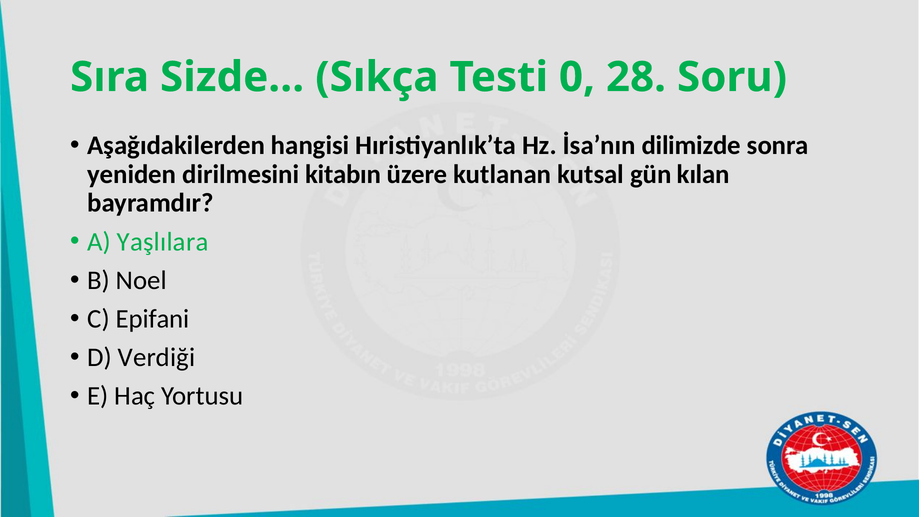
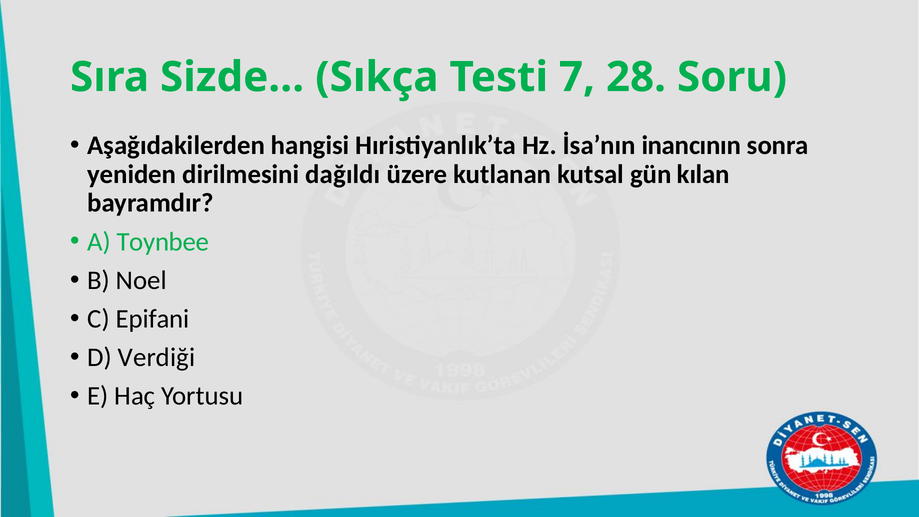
0: 0 -> 7
dilimizde: dilimizde -> inancının
kitabın: kitabın -> dağıldı
Yaşlılara: Yaşlılara -> Toynbee
